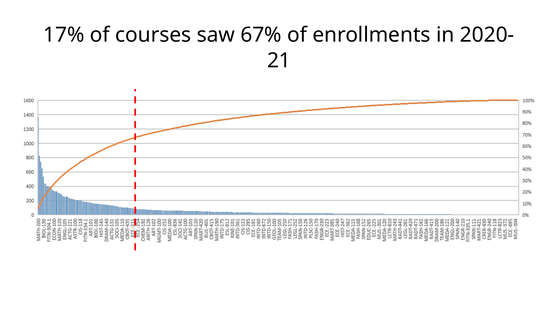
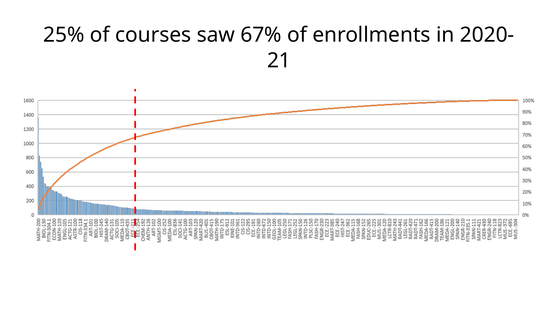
17%: 17% -> 25%
